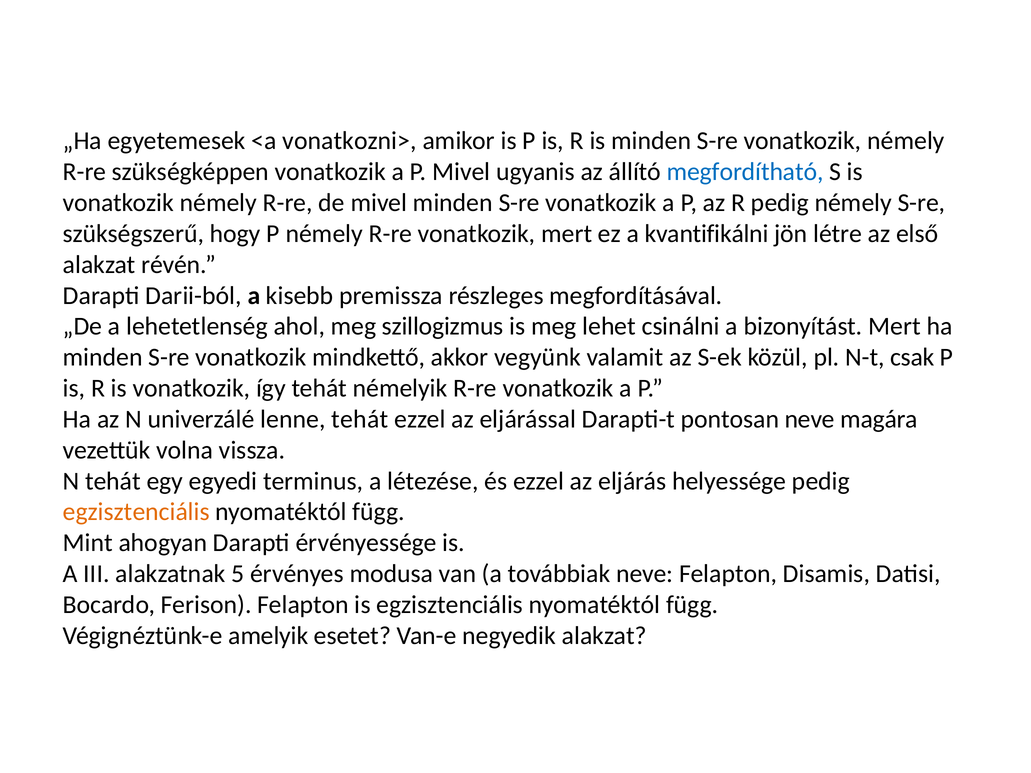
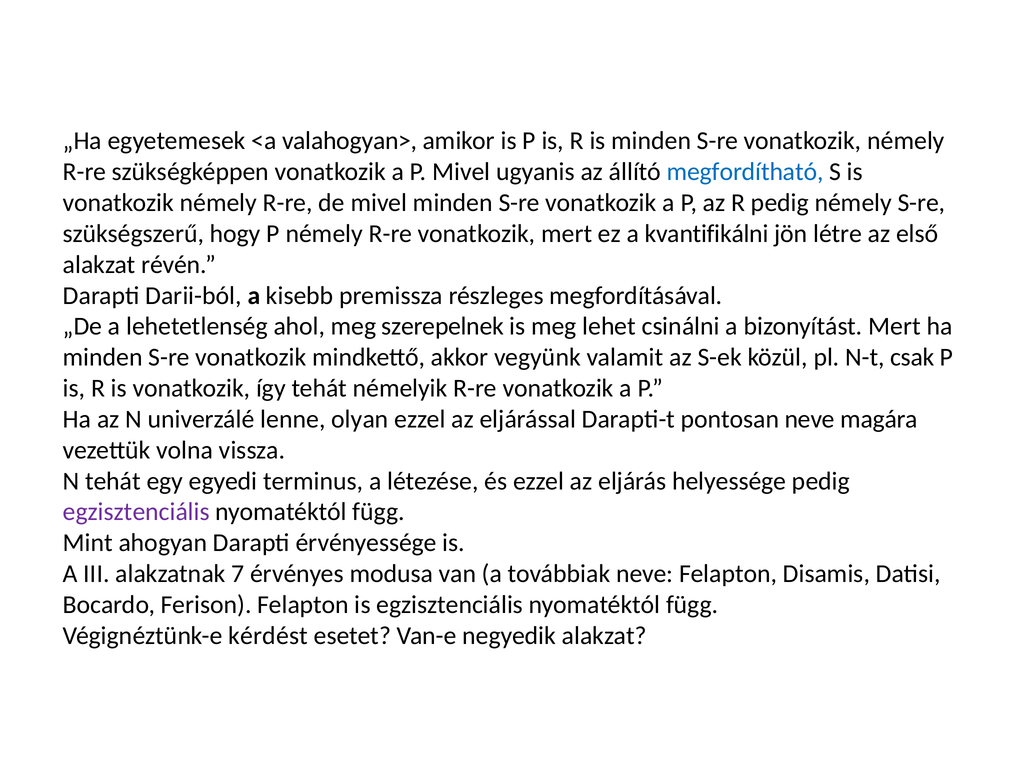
vonatkozni>: vonatkozni> -> valahogyan>
szillogizmus: szillogizmus -> szerepelnek
lenne tehát: tehát -> olyan
egzisztenciális at (136, 512) colour: orange -> purple
5: 5 -> 7
amelyik: amelyik -> kérdést
